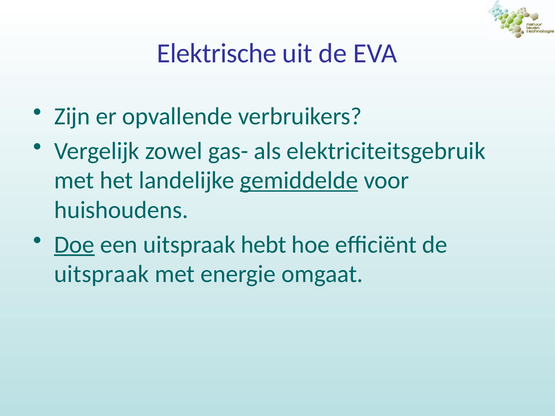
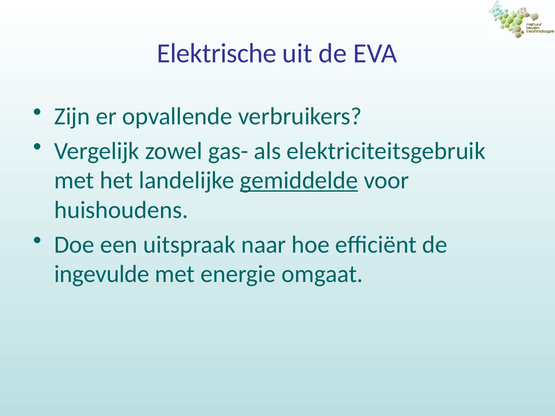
Doe underline: present -> none
hebt: hebt -> naar
uitspraak at (102, 274): uitspraak -> ingevulde
